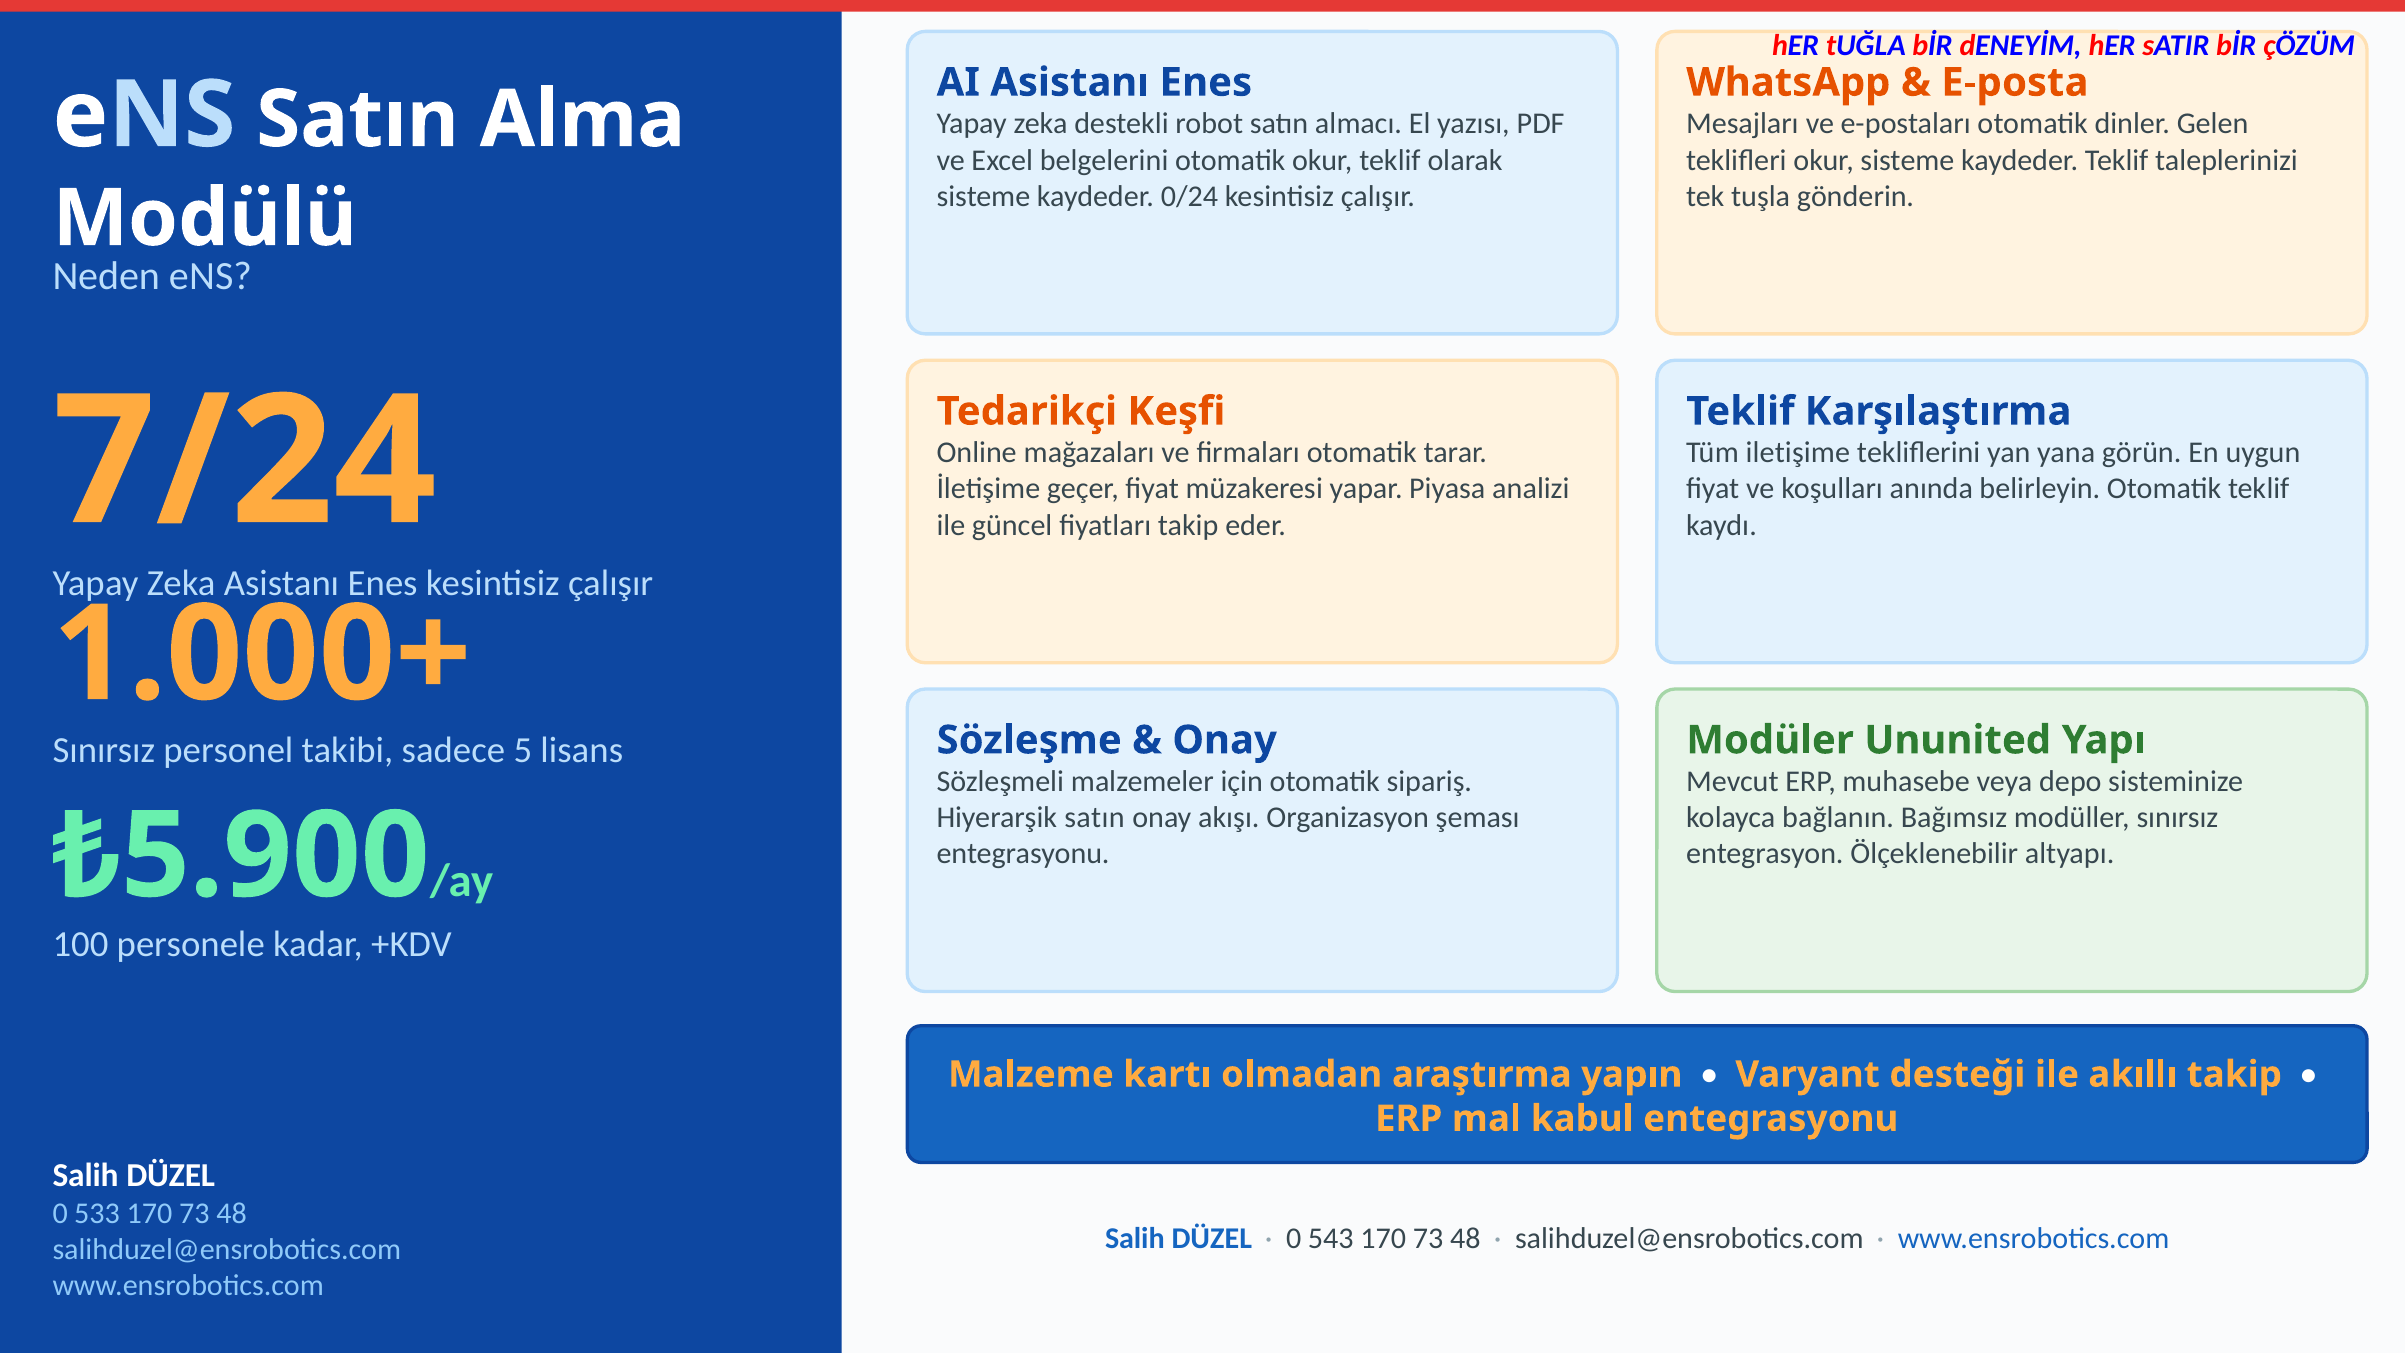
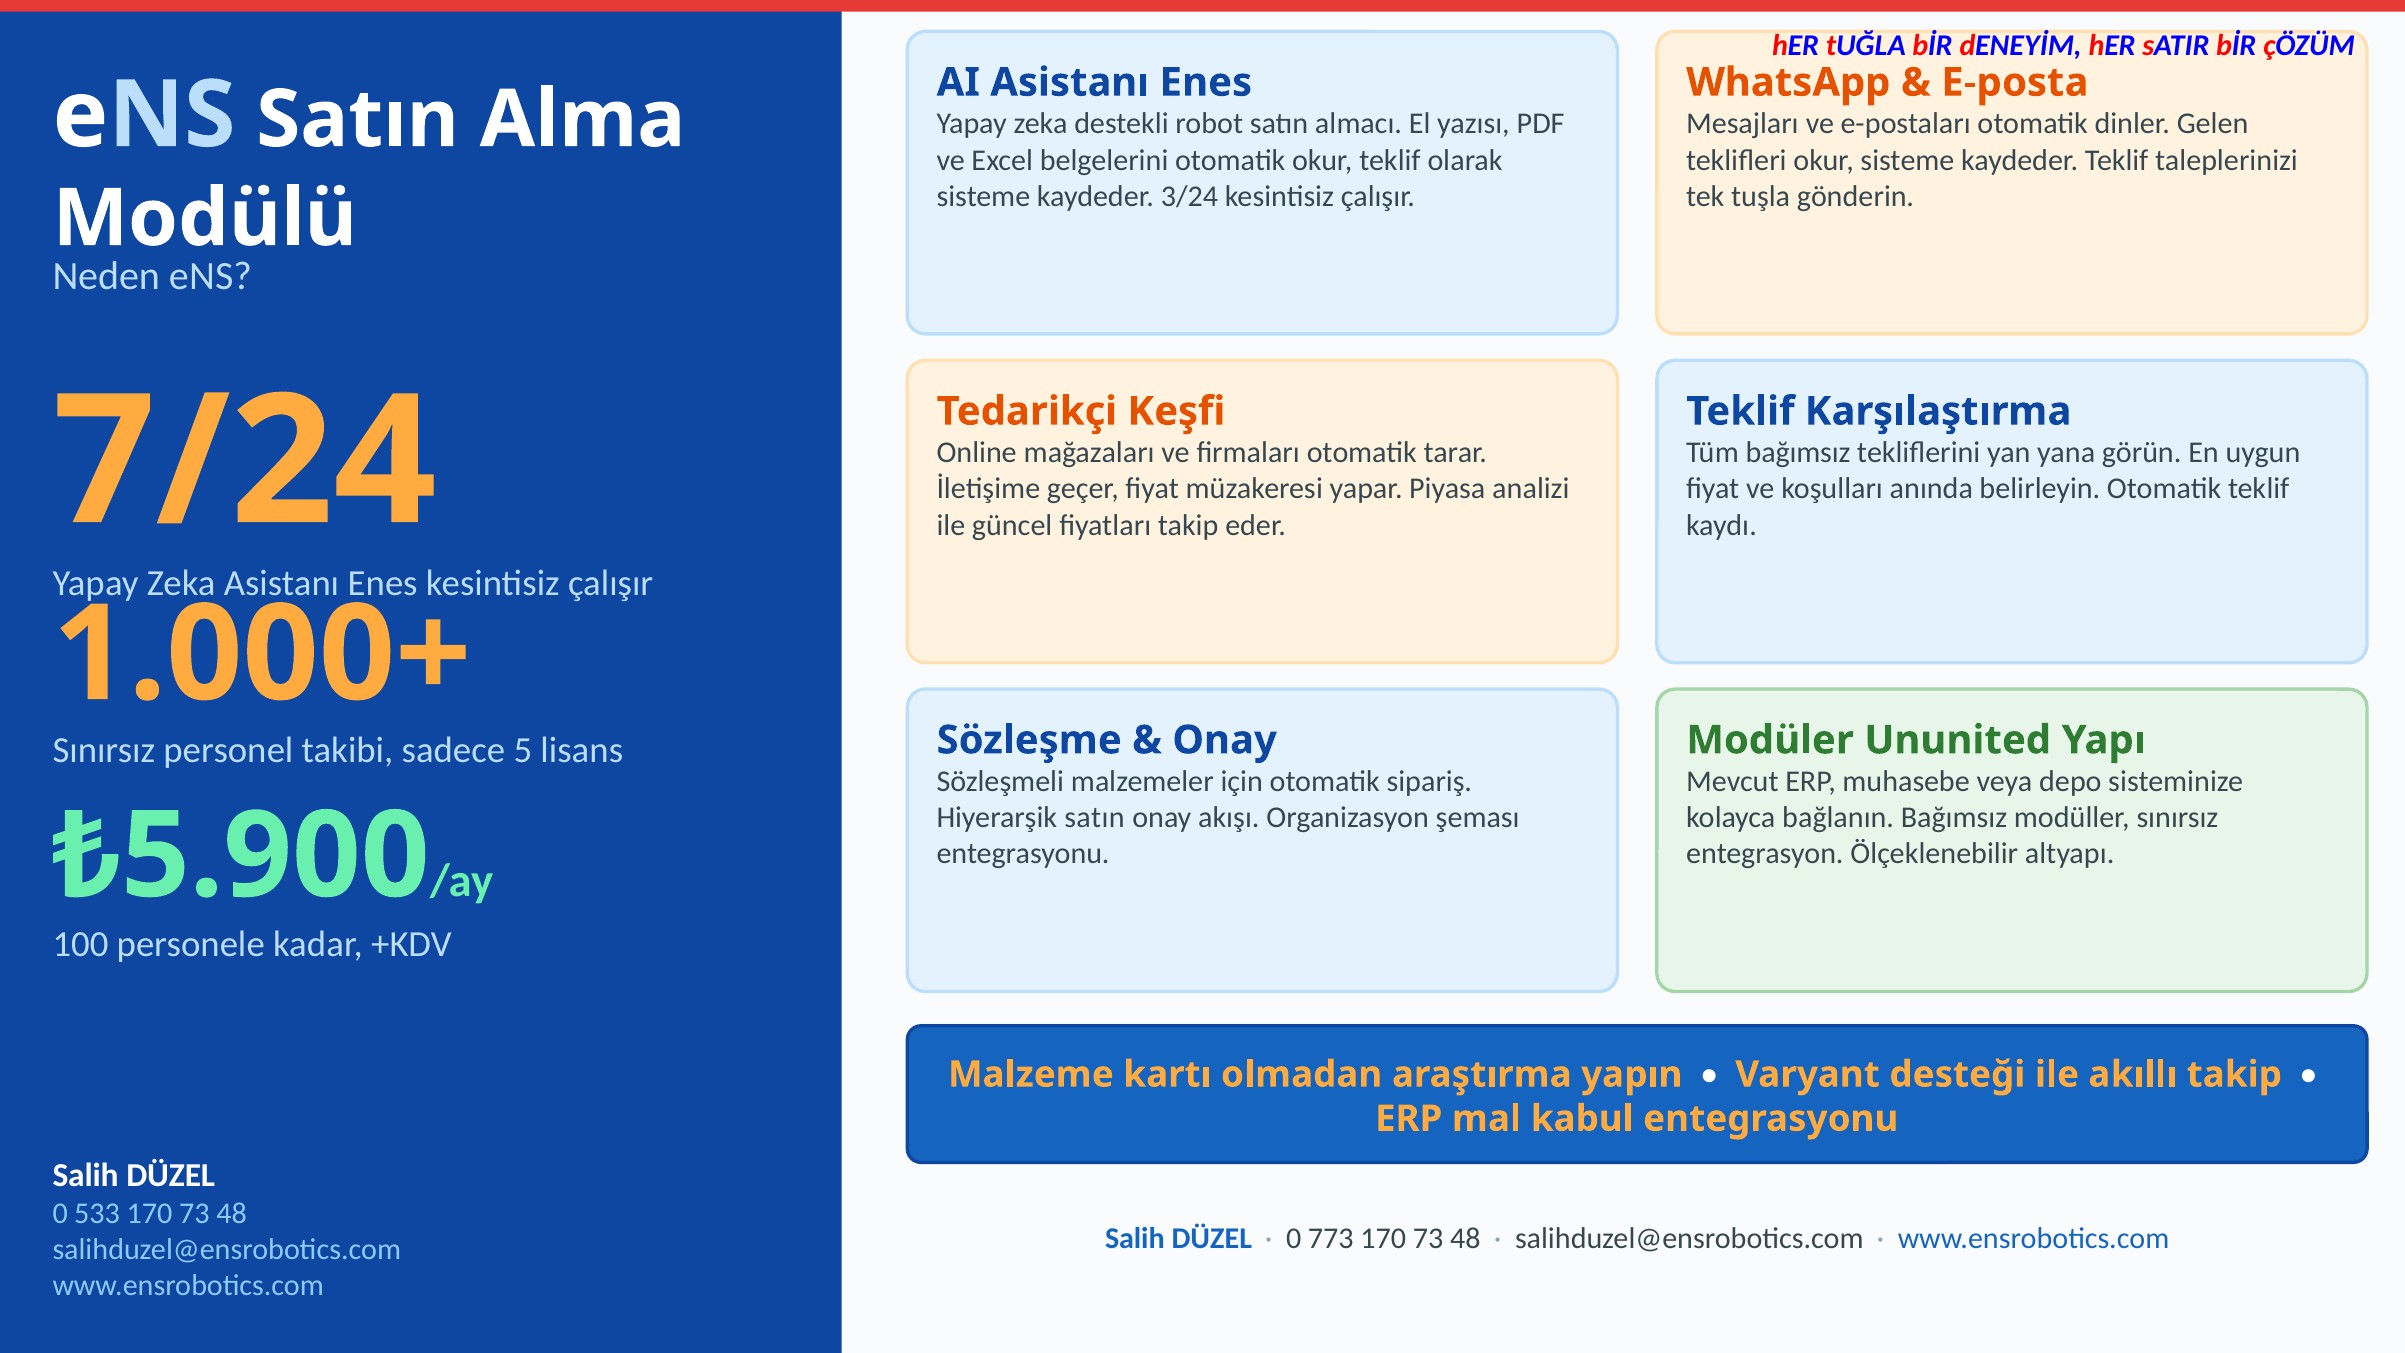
0/24: 0/24 -> 3/24
Tüm iletişime: iletişime -> bağımsız
543: 543 -> 773
